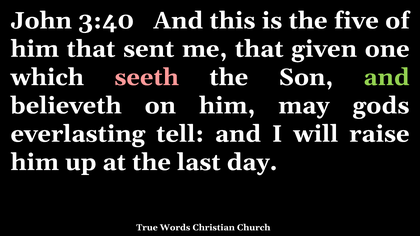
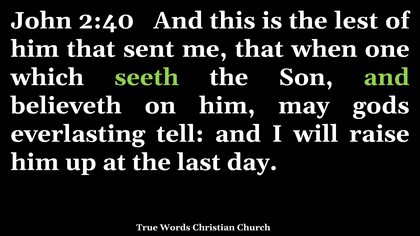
3:40: 3:40 -> 2:40
five: five -> lest
given: given -> when
seeth colour: pink -> light green
